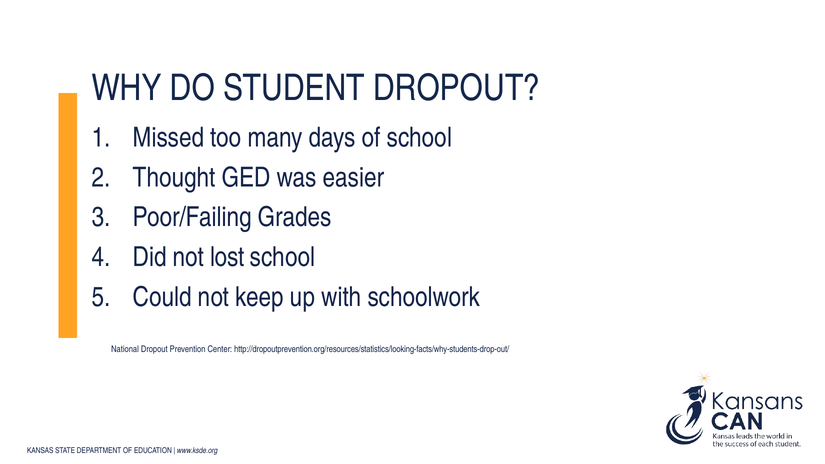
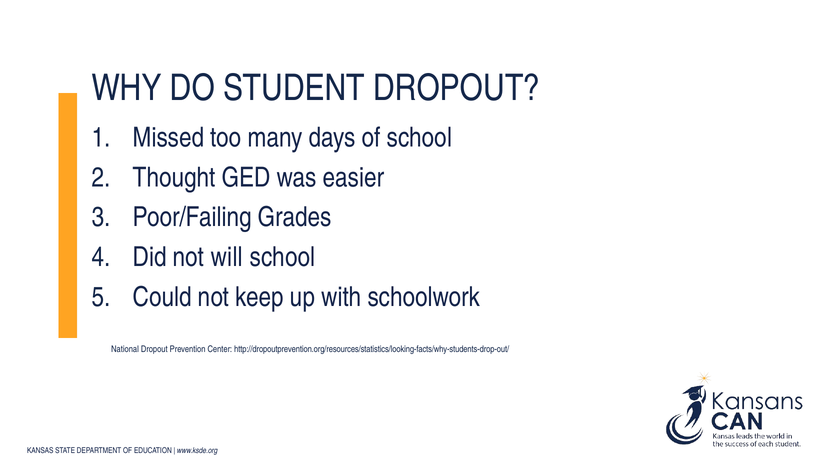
lost: lost -> will
